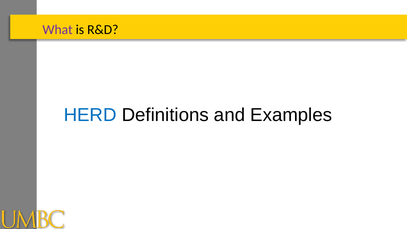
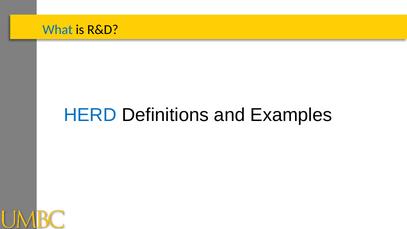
What colour: purple -> blue
